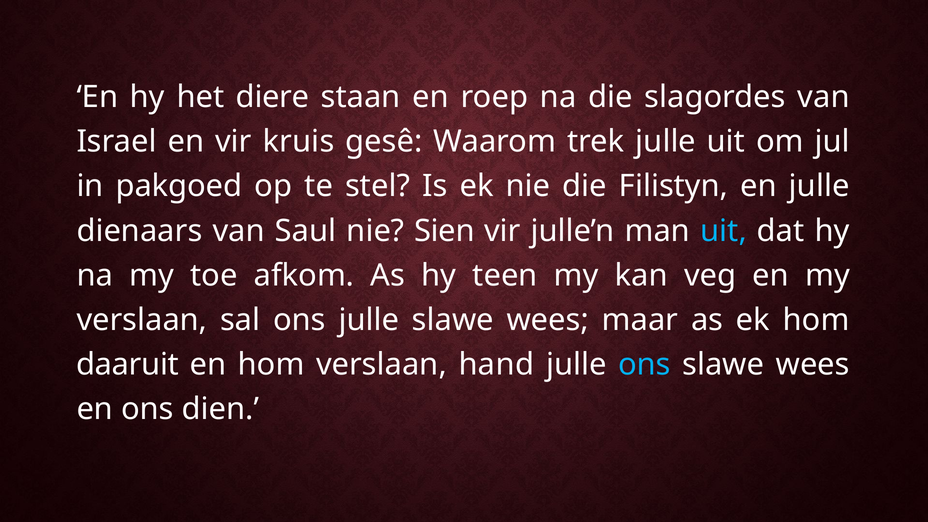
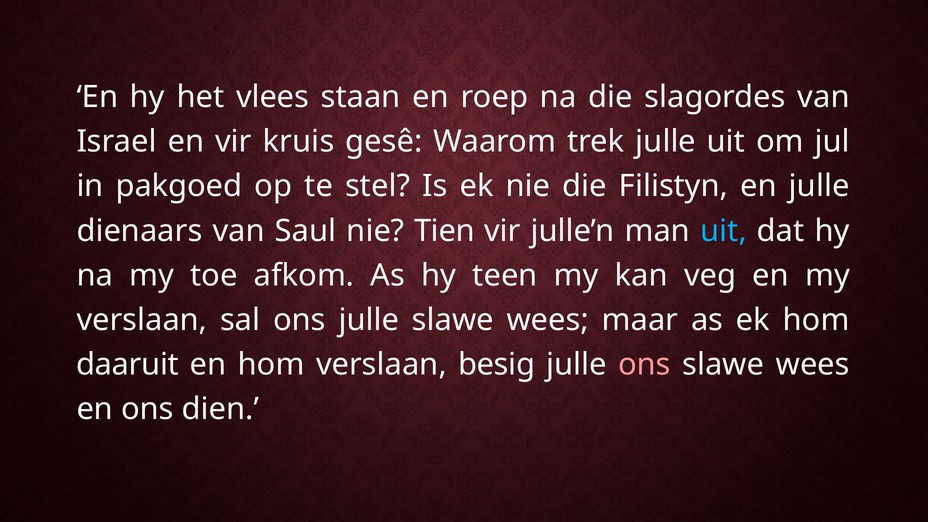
diere: diere -> vlees
Sien: Sien -> Tien
hand: hand -> besig
ons at (644, 365) colour: light blue -> pink
